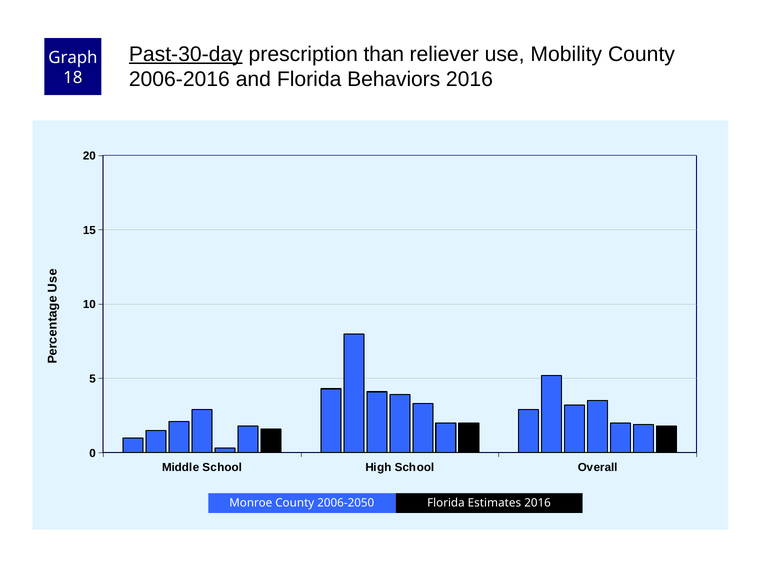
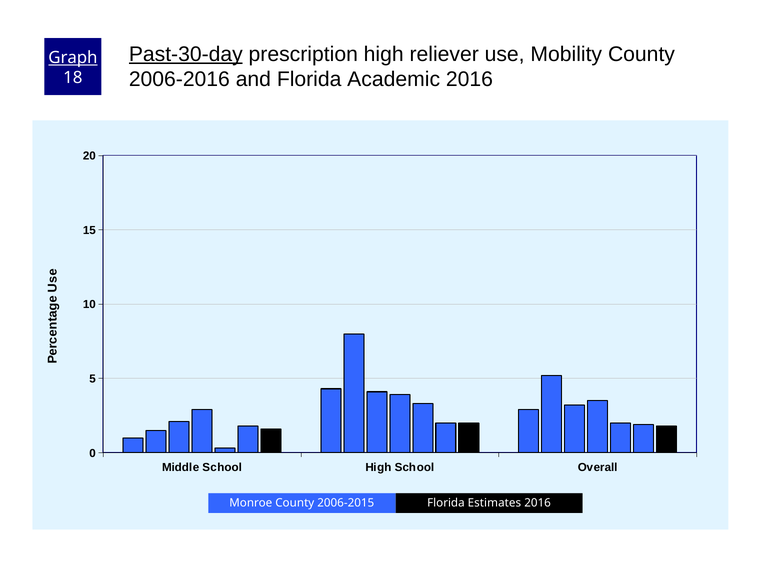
prescription than: than -> high
Graph underline: none -> present
Behaviors: Behaviors -> Academic
2006-2050: 2006-2050 -> 2006-2015
